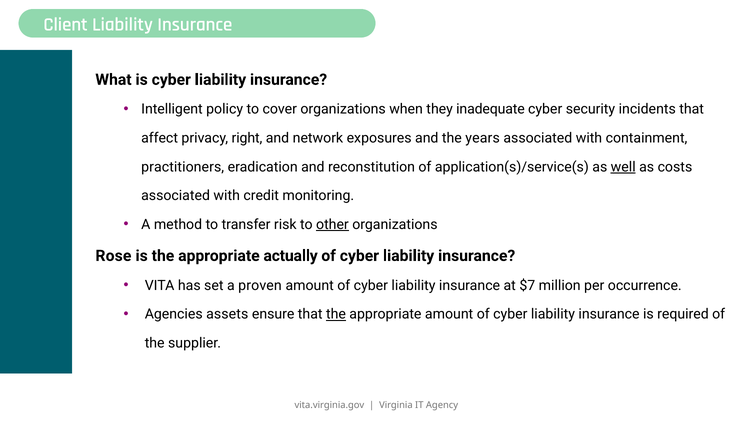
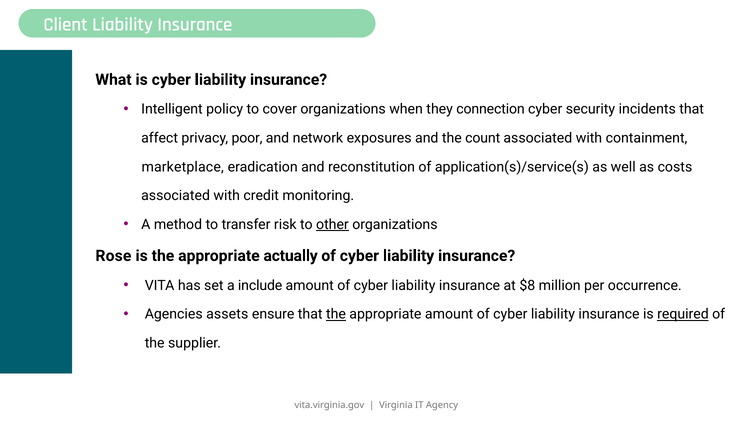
inadequate: inadequate -> connection
right: right -> poor
years: years -> count
practitioners: practitioners -> marketplace
well underline: present -> none
proven: proven -> include
$7: $7 -> $8
required underline: none -> present
